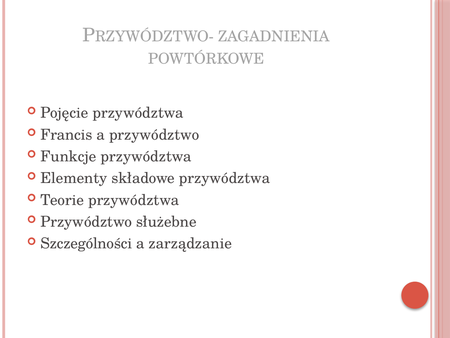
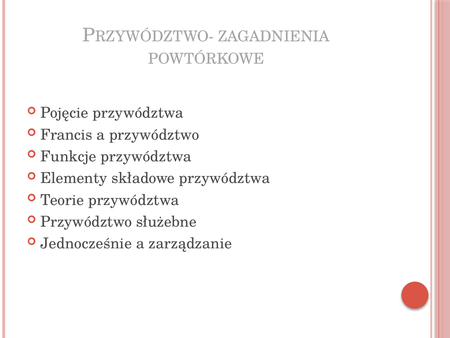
Szczególności: Szczególności -> Jednocześnie
